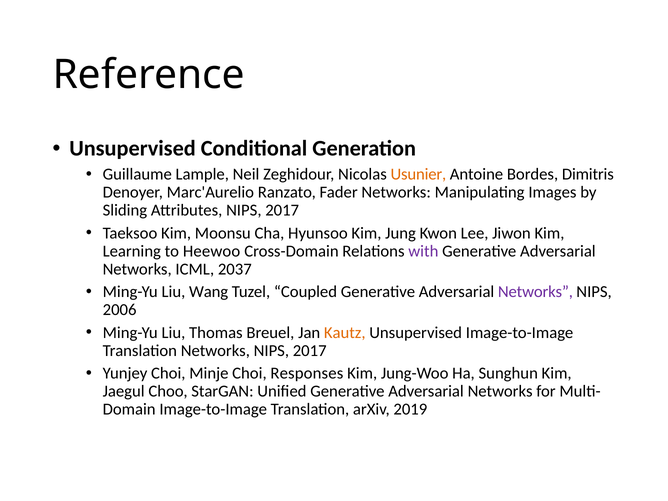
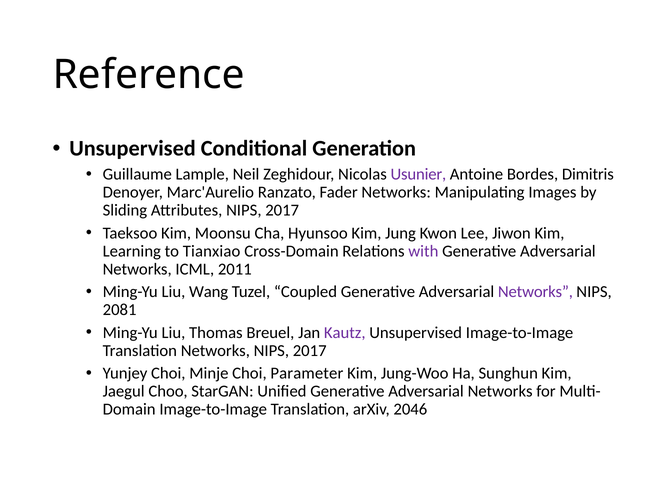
Usunier colour: orange -> purple
Heewoo: Heewoo -> Tianxiao
2037: 2037 -> 2011
2006: 2006 -> 2081
Kautz colour: orange -> purple
Responses: Responses -> Parameter
2019: 2019 -> 2046
